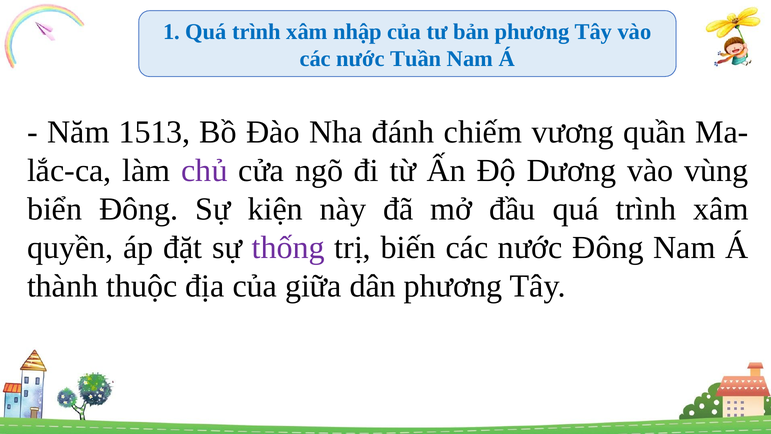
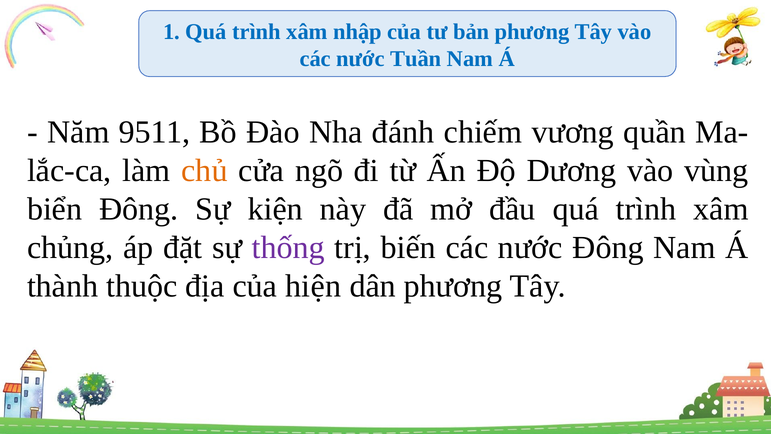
1513: 1513 -> 9511
chủ colour: purple -> orange
quyền: quyền -> chủng
giữa: giữa -> hiện
